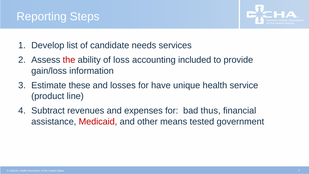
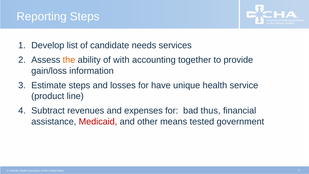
the at (69, 60) colour: red -> orange
loss: loss -> with
included: included -> together
Estimate these: these -> steps
